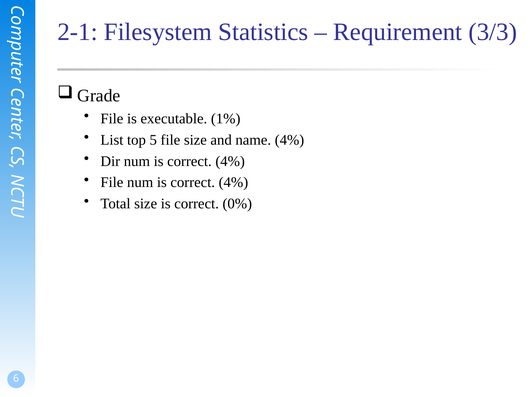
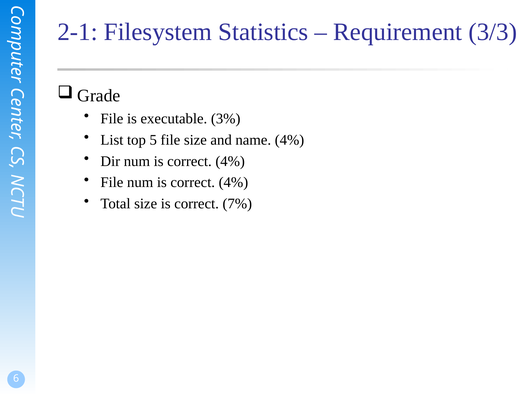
1%: 1% -> 3%
0%: 0% -> 7%
